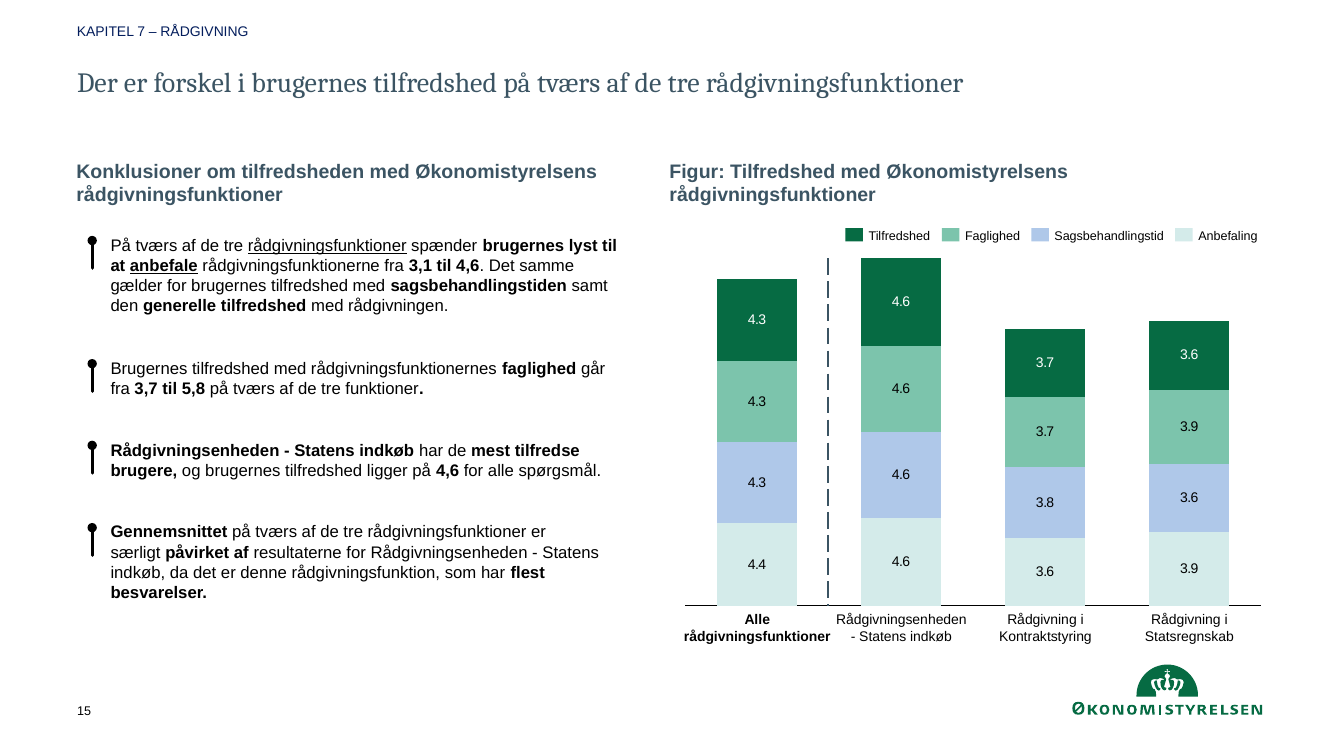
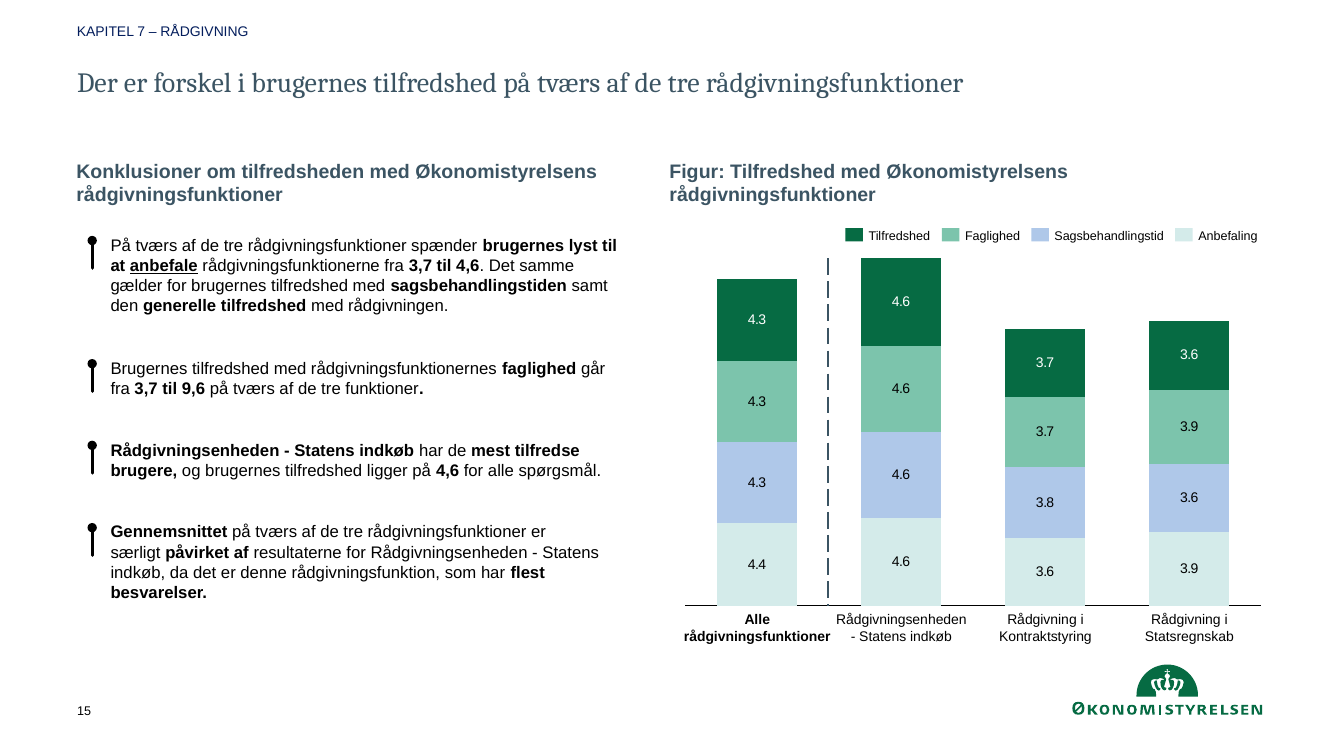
rådgivningsfunktioner at (327, 246) underline: present -> none
rådgivningsfunktionerne fra 3,1: 3,1 -> 3,7
5,8: 5,8 -> 9,6
